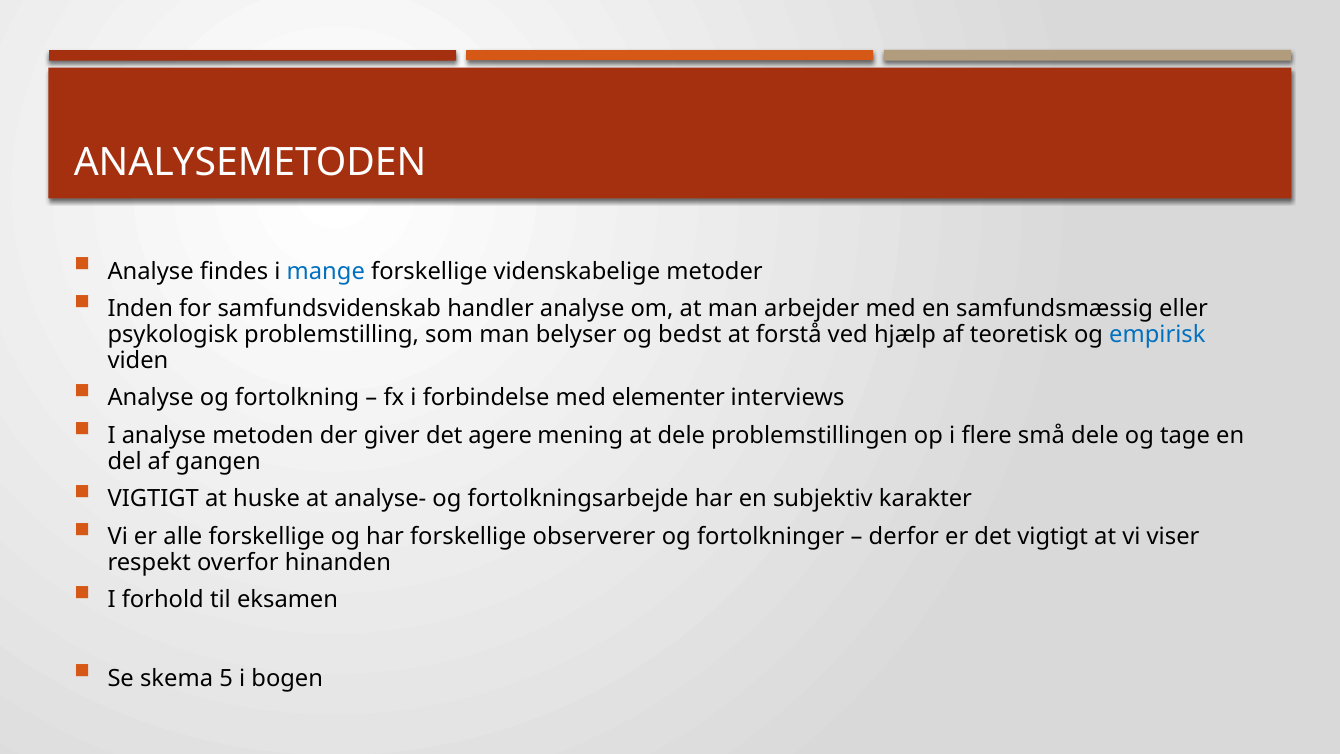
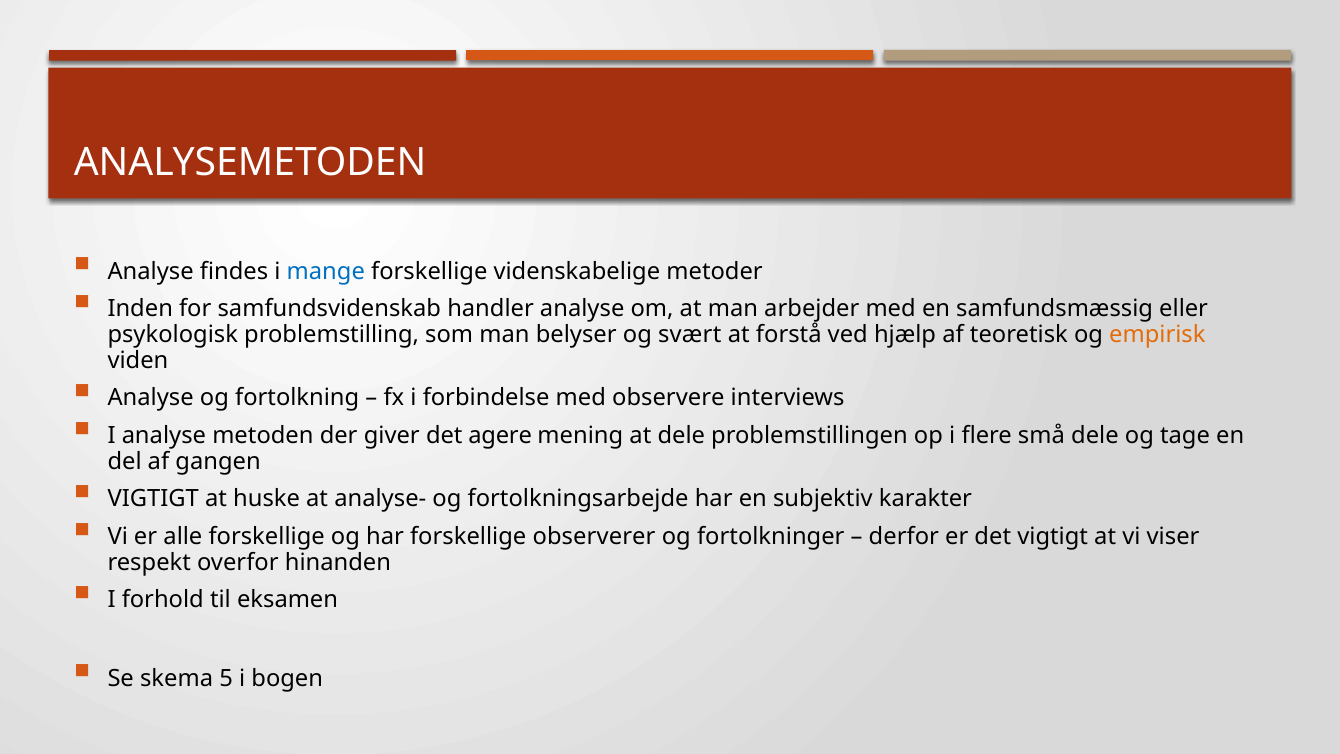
bedst: bedst -> svært
empirisk colour: blue -> orange
elementer: elementer -> observere
